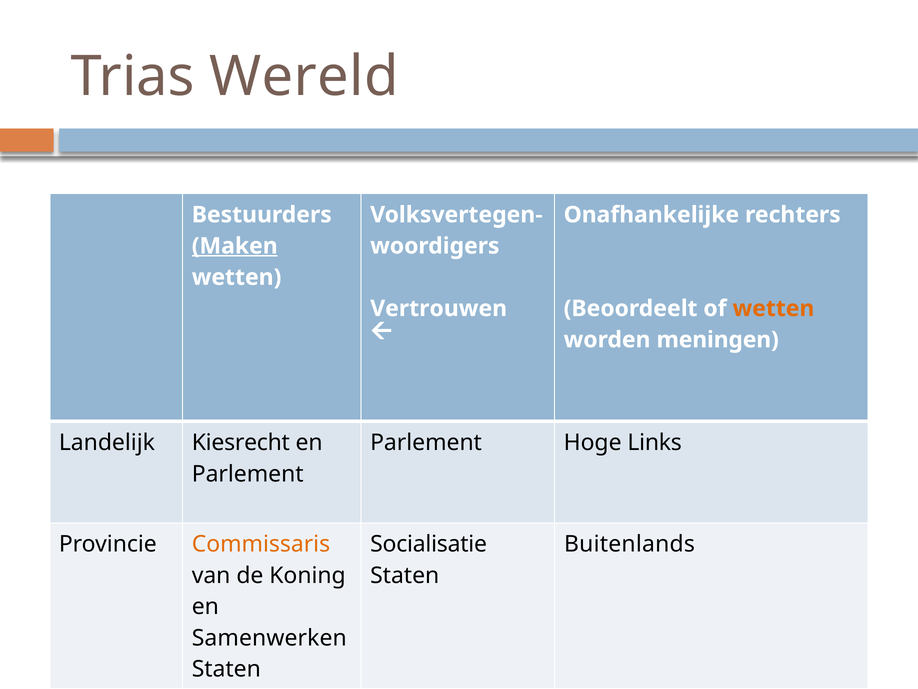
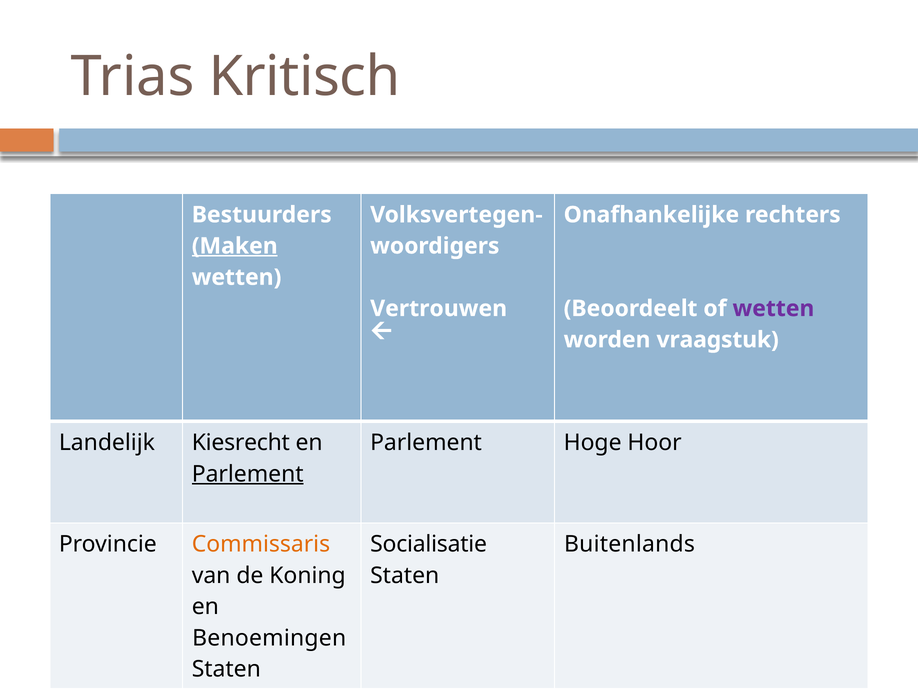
Wereld: Wereld -> Kritisch
wetten at (773, 308) colour: orange -> purple
meningen: meningen -> vraagstuk
Links: Links -> Hoor
Parlement at (248, 474) underline: none -> present
Samenwerken: Samenwerken -> Benoemingen
